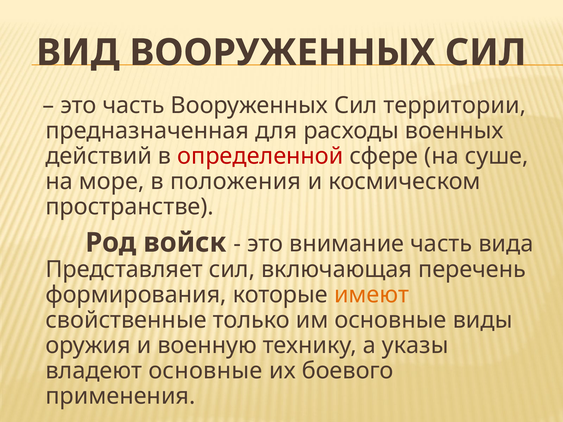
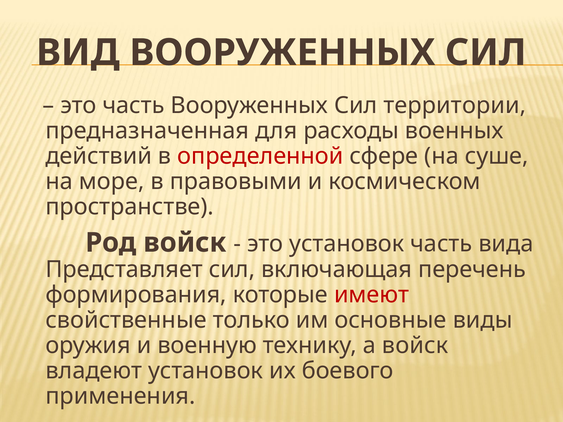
положения: положения -> правовыми
это внимание: внимание -> установок
имеют colour: orange -> red
а указы: указы -> войск
владеют основные: основные -> установок
